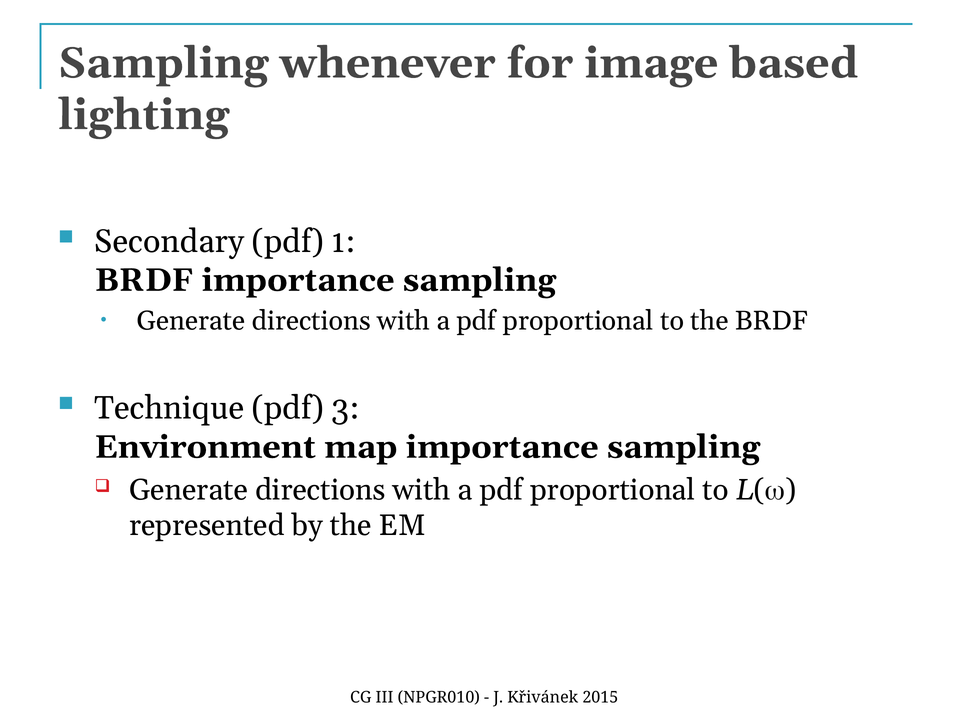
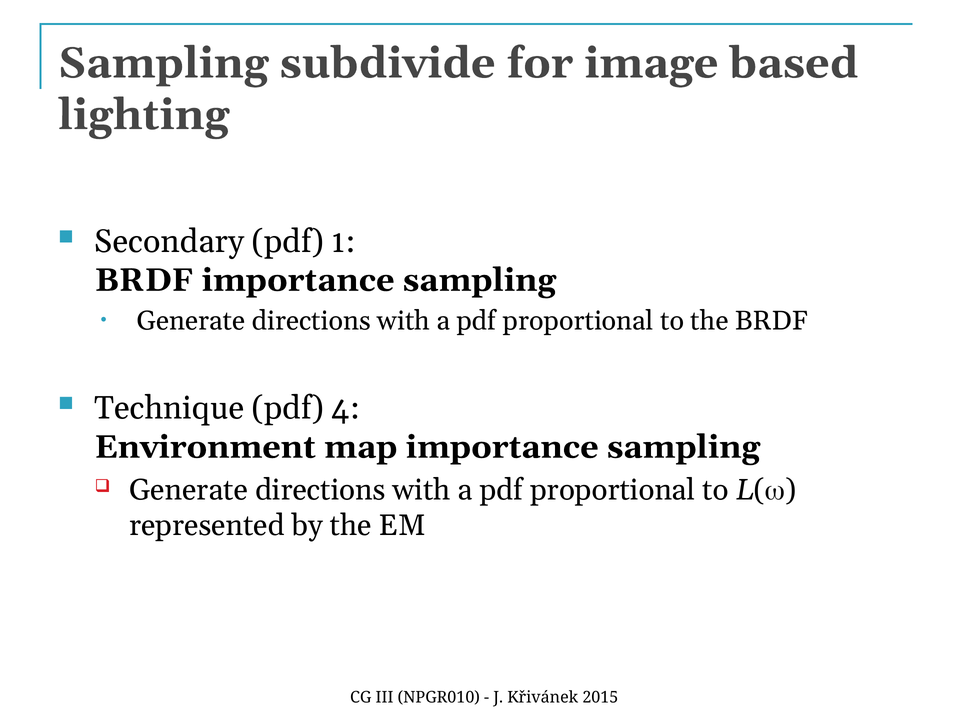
whenever: whenever -> subdivide
3: 3 -> 4
